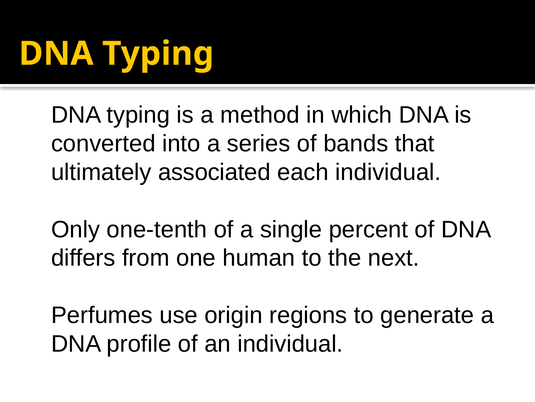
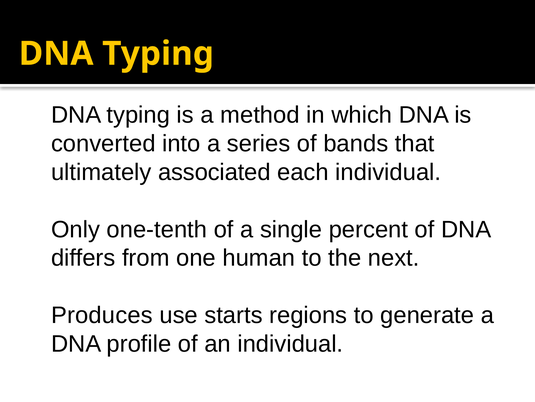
Perfumes: Perfumes -> Produces
origin: origin -> starts
